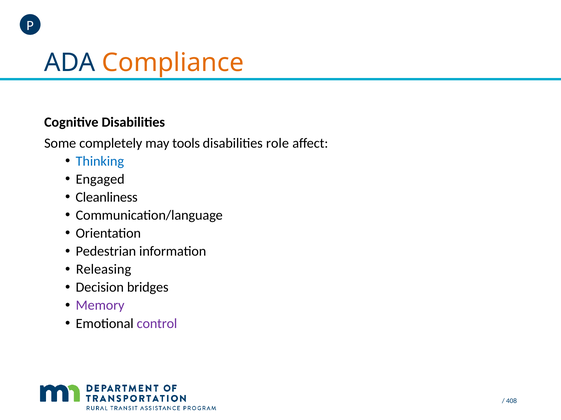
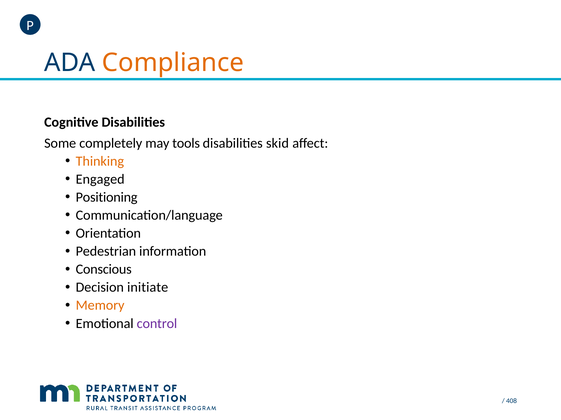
role: role -> skid
Thinking colour: blue -> orange
Cleanliness: Cleanliness -> Positioning
Releasing: Releasing -> Conscious
bridges: bridges -> initiate
Memory colour: purple -> orange
